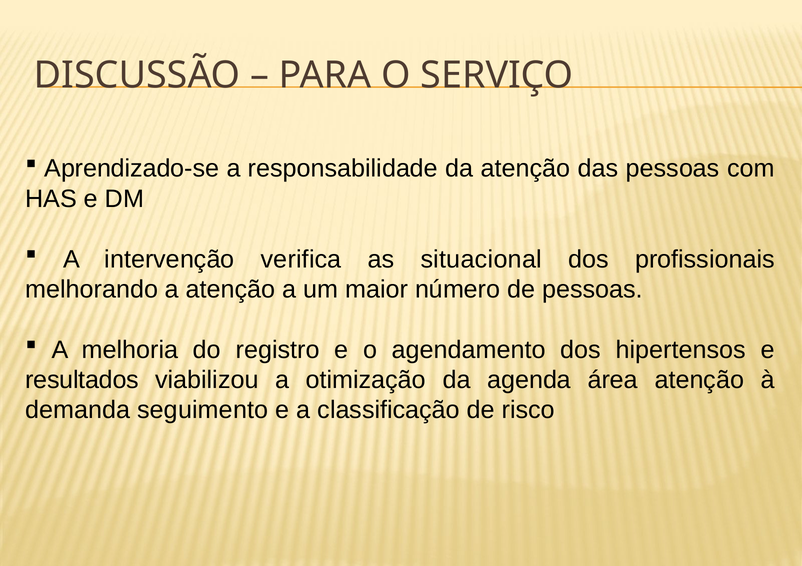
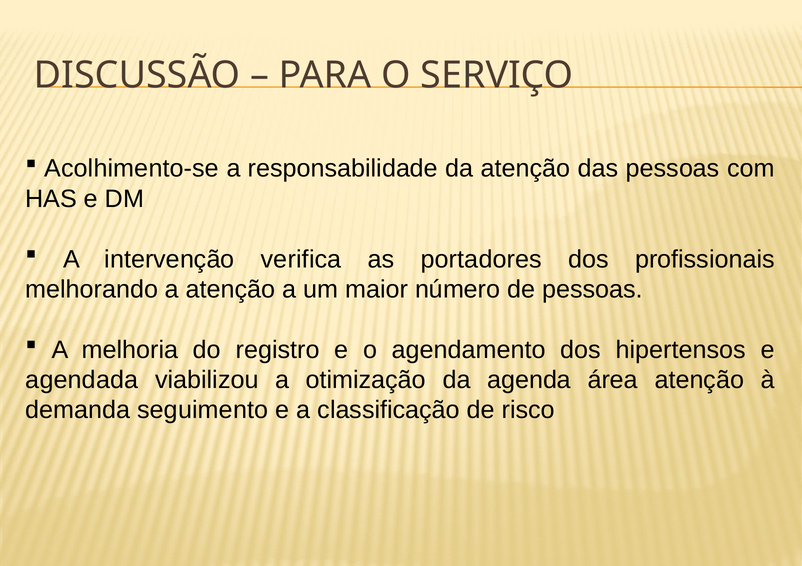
Aprendizado-se: Aprendizado-se -> Acolhimento-se
situacional: situacional -> portadores
resultados: resultados -> agendada
